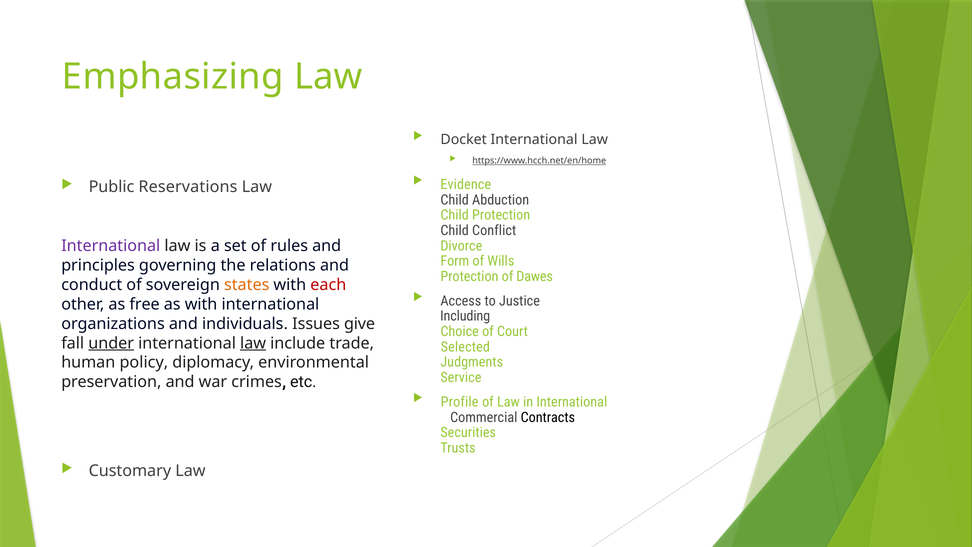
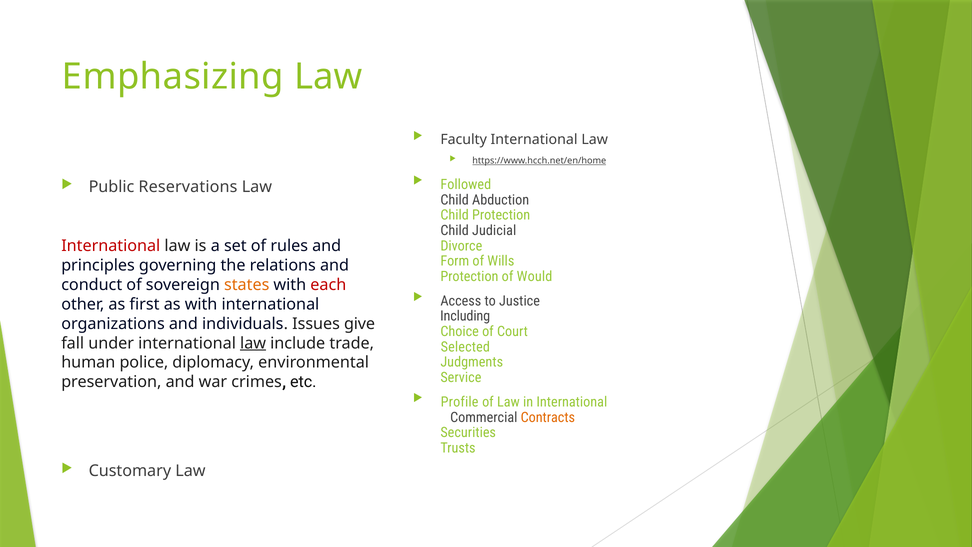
Docket: Docket -> Faculty
Evidence: Evidence -> Followed
Conflict: Conflict -> Judicial
International at (111, 246) colour: purple -> red
Dawes: Dawes -> Would
free: free -> first
under underline: present -> none
policy: policy -> police
Contracts colour: black -> orange
